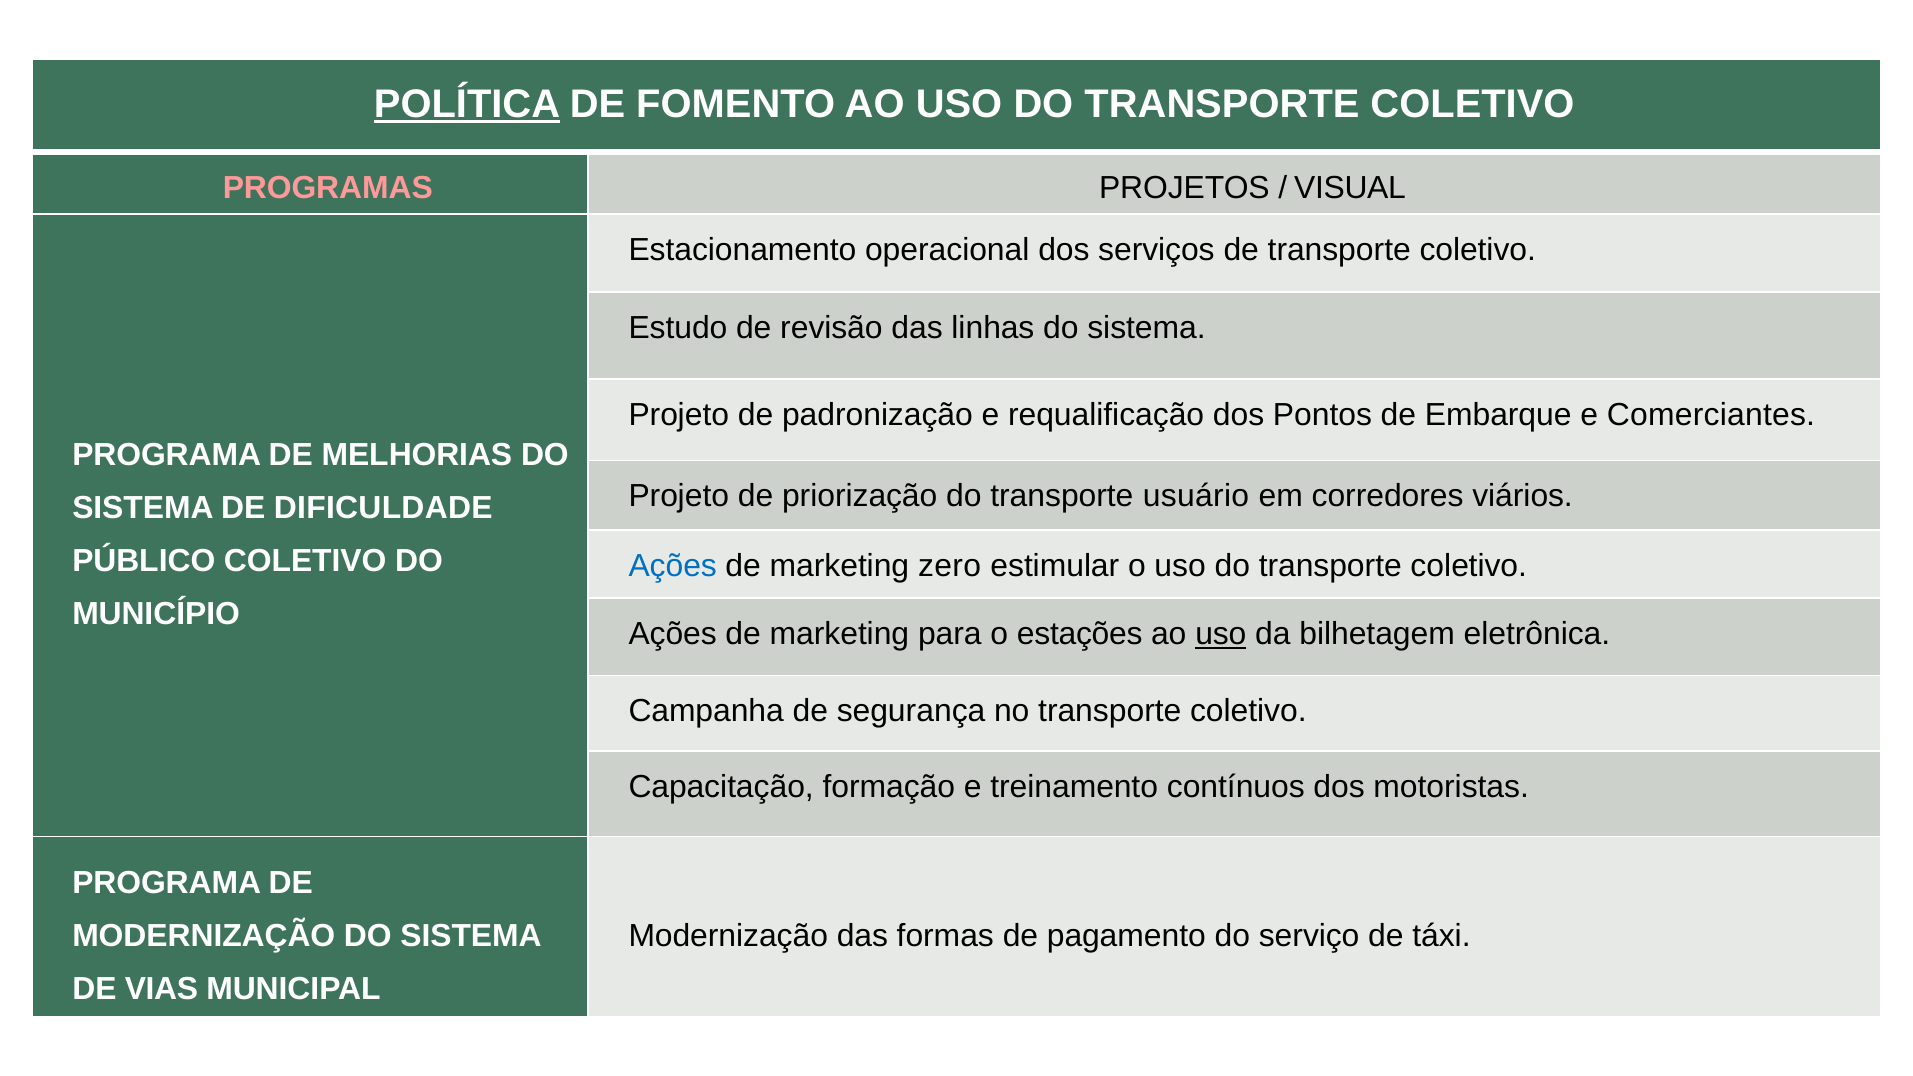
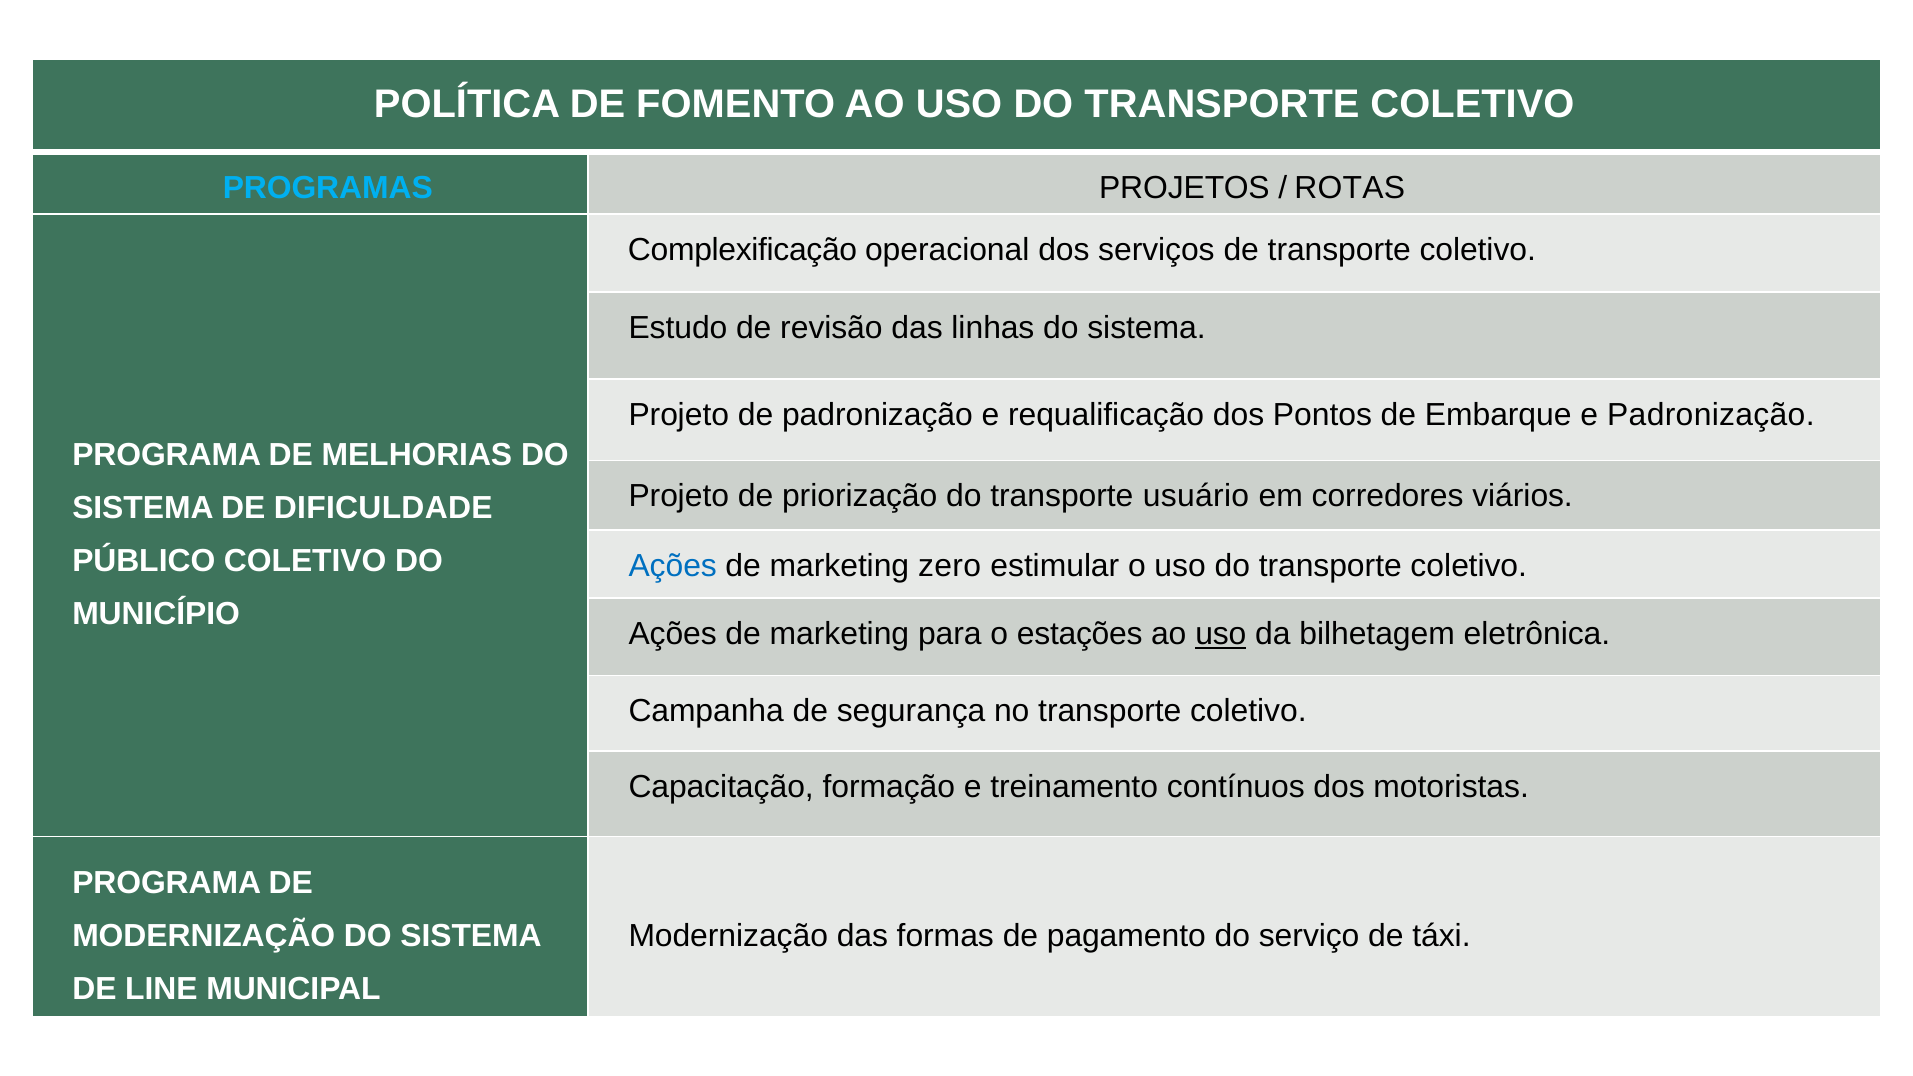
POLÍTICA underline: present -> none
PROGRAMAS colour: pink -> light blue
VISUAL: VISUAL -> ROTAS
Estacionamento: Estacionamento -> Complexificação
e Comerciantes: Comerciantes -> Padronização
VIAS: VIAS -> LINE
